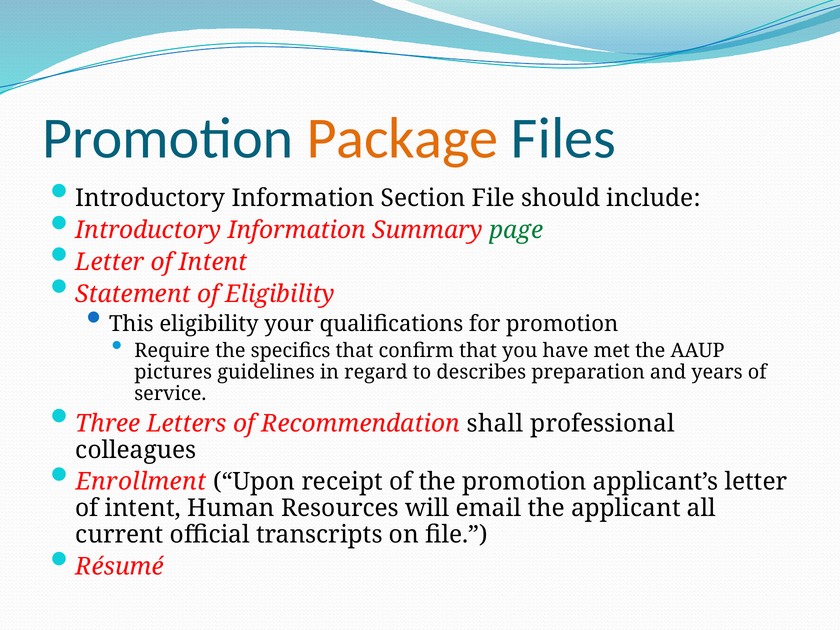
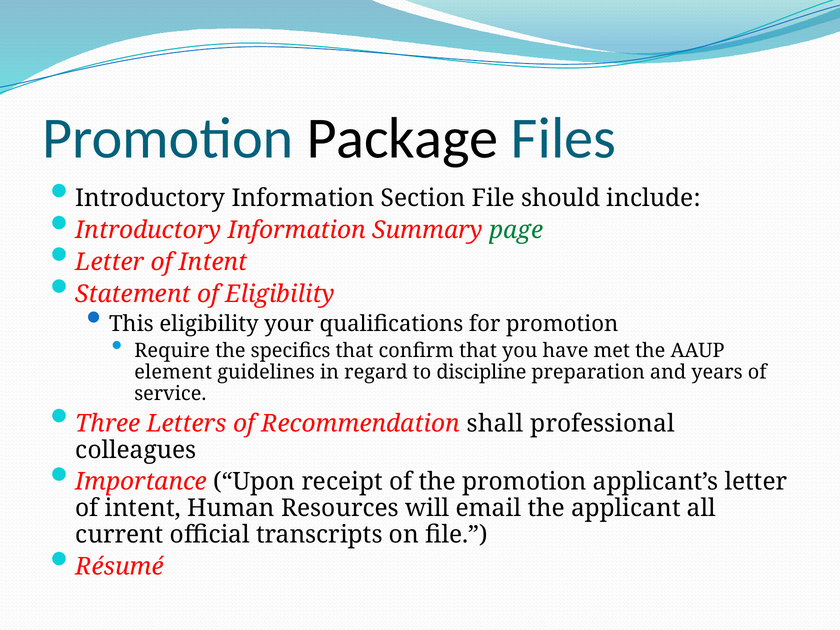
Package colour: orange -> black
pictures: pictures -> element
describes: describes -> discipline
Enrollment: Enrollment -> Importance
